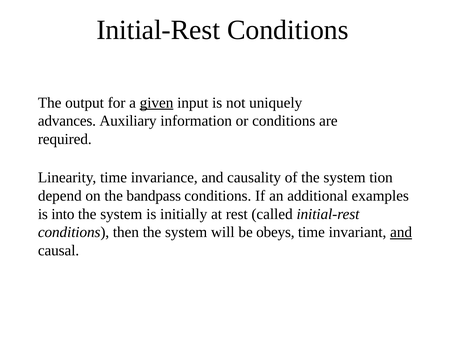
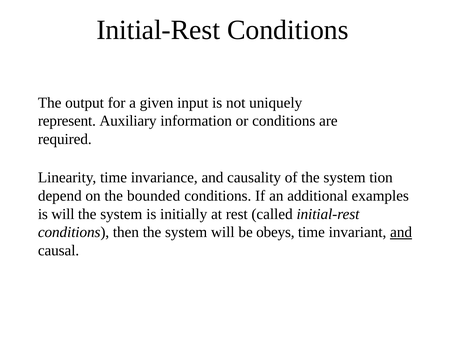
given underline: present -> none
advances: advances -> represent
bandpass: bandpass -> bounded
is into: into -> will
